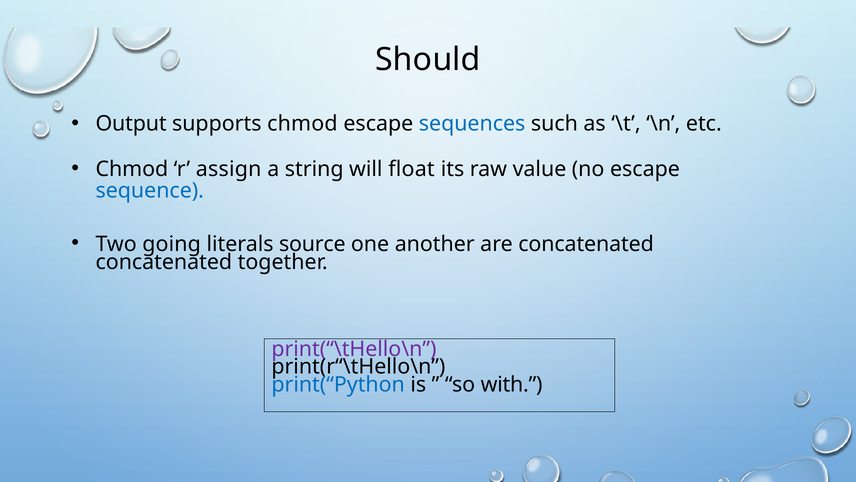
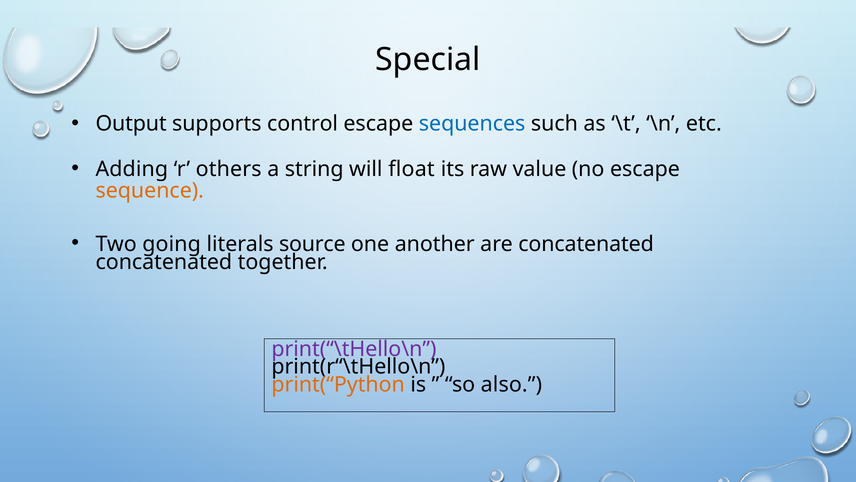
Should: Should -> Special
supports chmod: chmod -> control
Chmod at (132, 169): Chmod -> Adding
assign: assign -> others
sequence colour: blue -> orange
print(“Python colour: blue -> orange
with: with -> also
